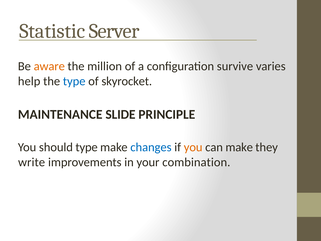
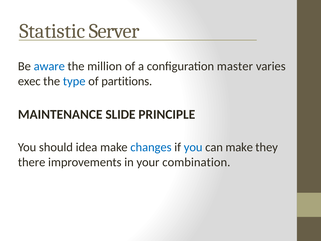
aware colour: orange -> blue
survive: survive -> master
help: help -> exec
skyrocket: skyrocket -> partitions
should type: type -> idea
you at (193, 147) colour: orange -> blue
write: write -> there
